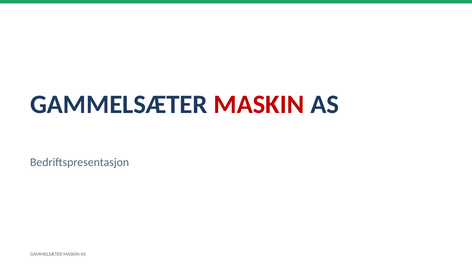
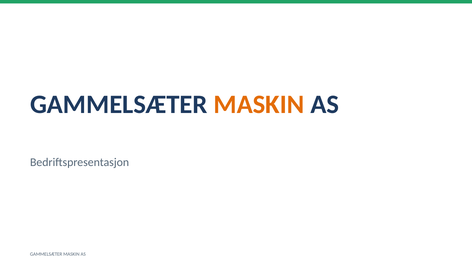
MASKIN at (259, 105) colour: red -> orange
